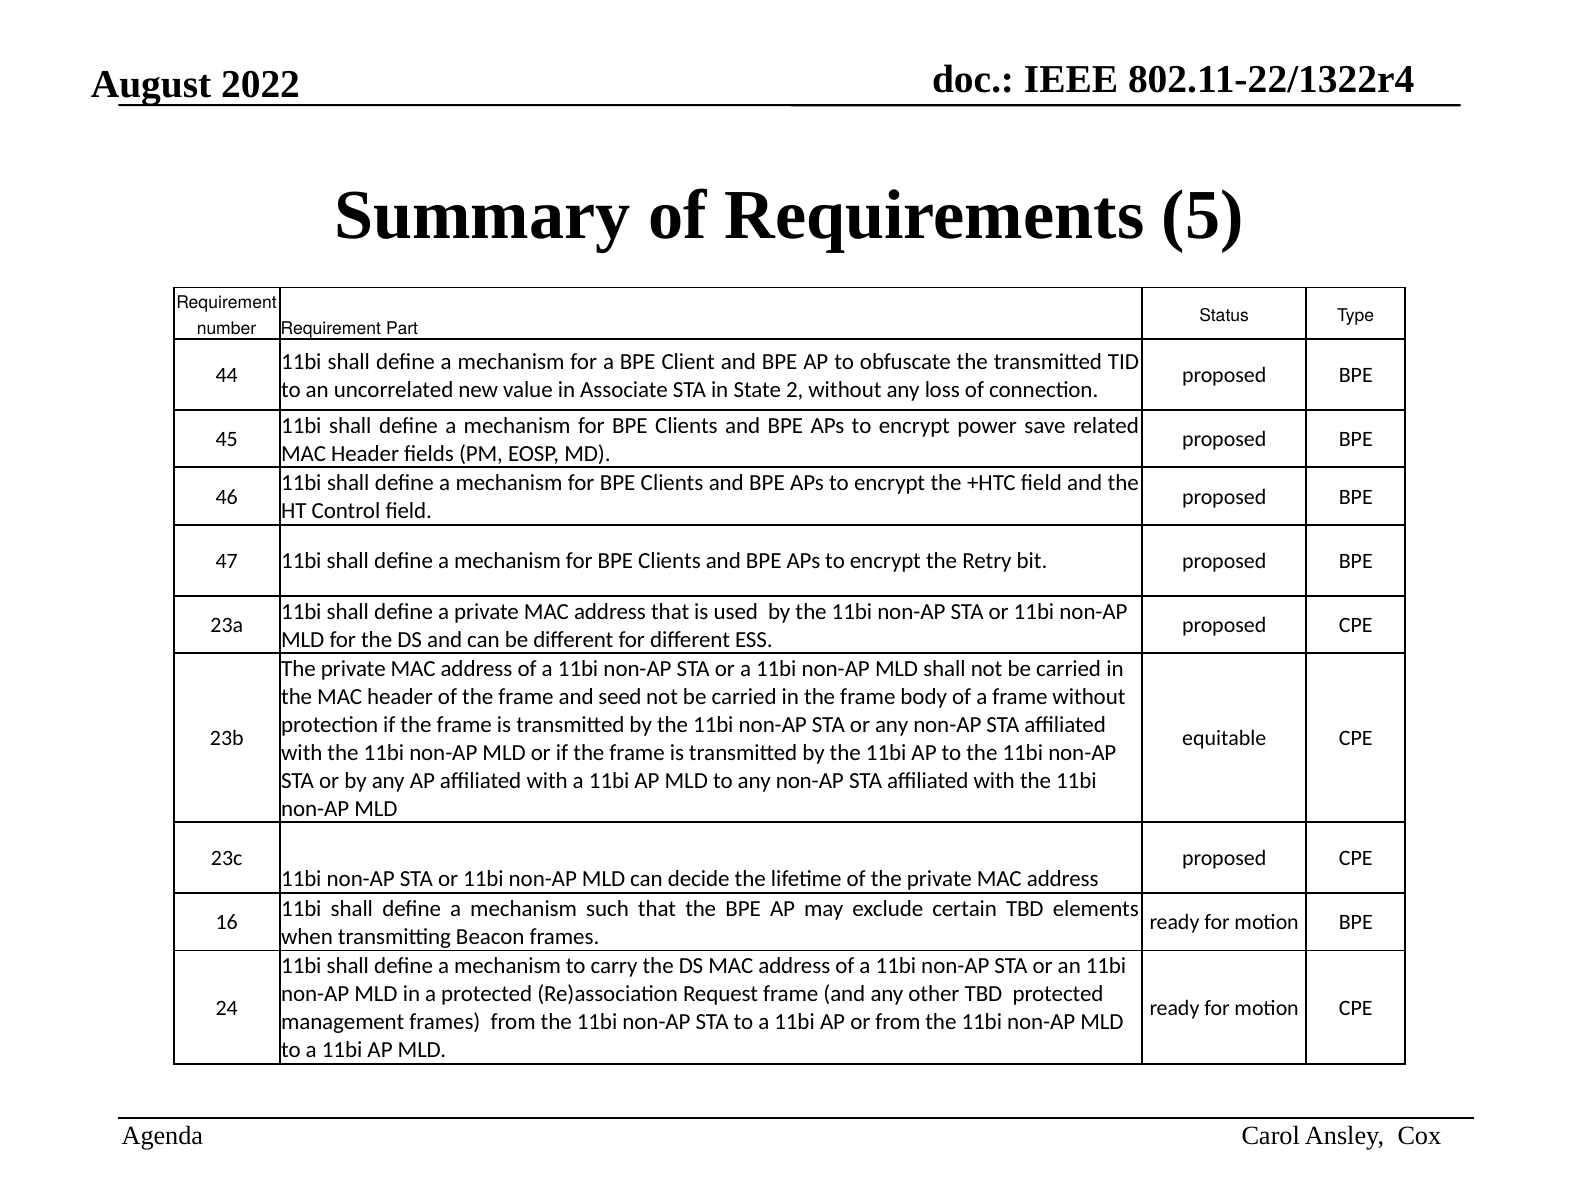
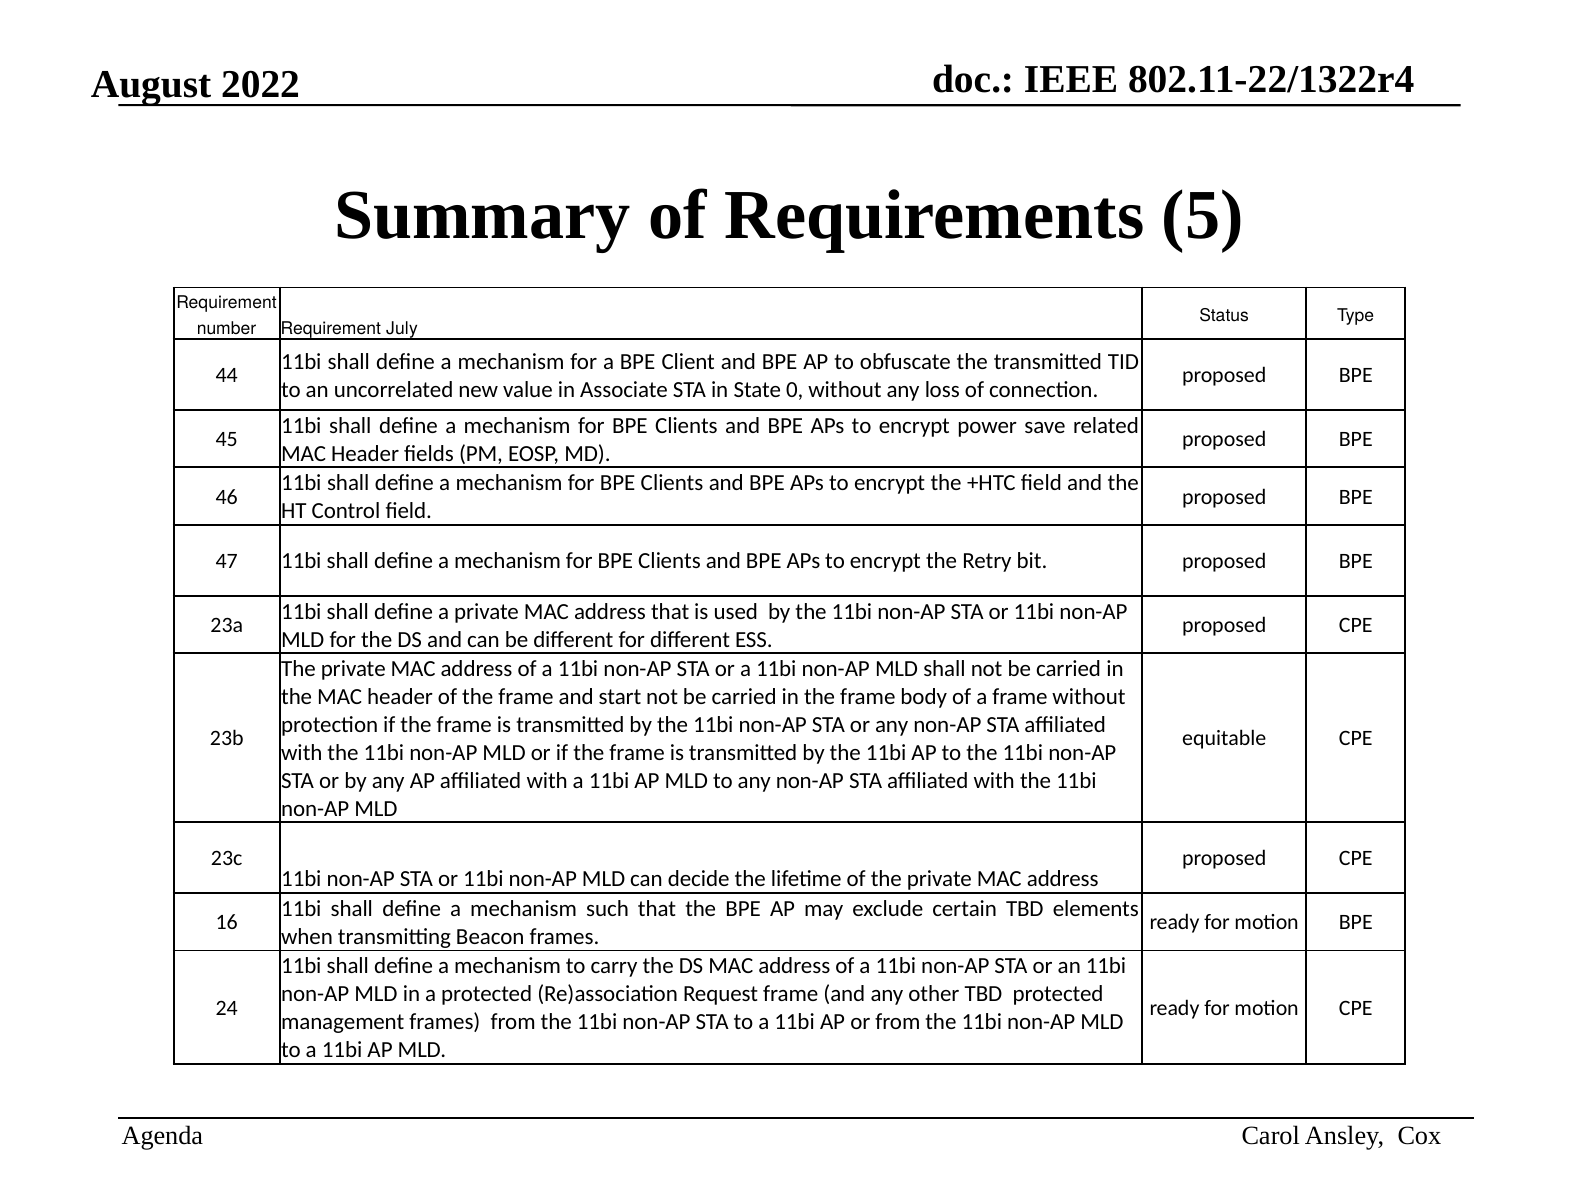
Part: Part -> July
2: 2 -> 0
seed: seed -> start
